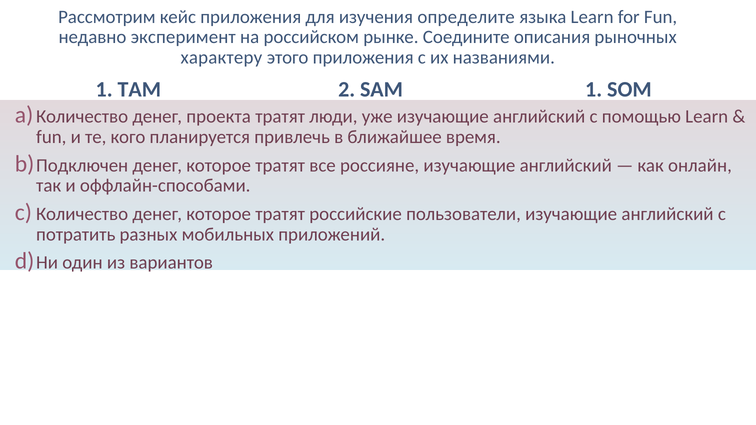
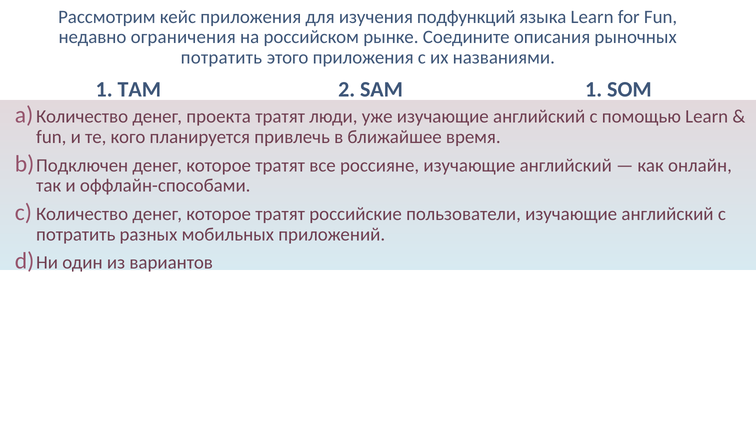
определите: определите -> подфункций
эксперимент: эксперимент -> ограничения
характеру at (221, 58): характеру -> потратить
